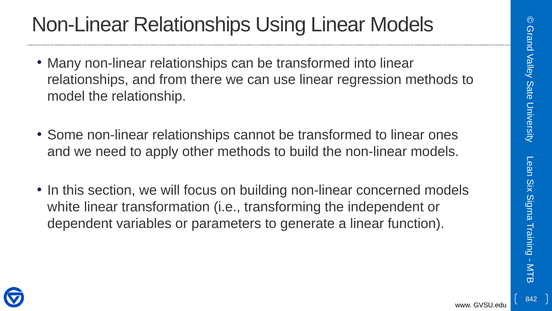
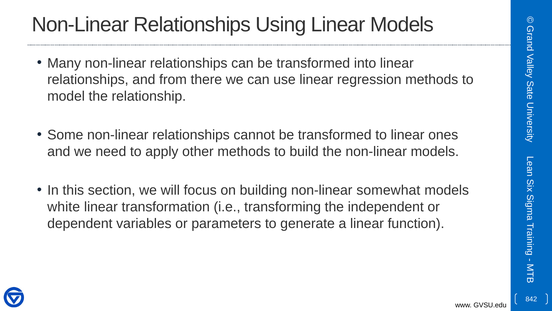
concerned: concerned -> somewhat
